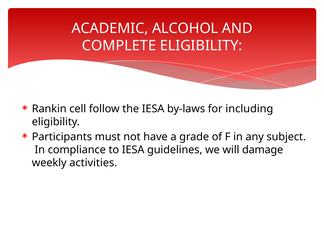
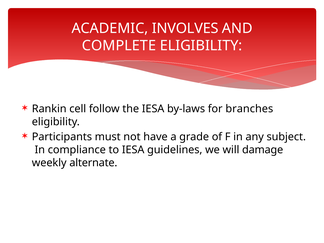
ALCOHOL: ALCOHOL -> INVOLVES
including: including -> branches
activities: activities -> alternate
